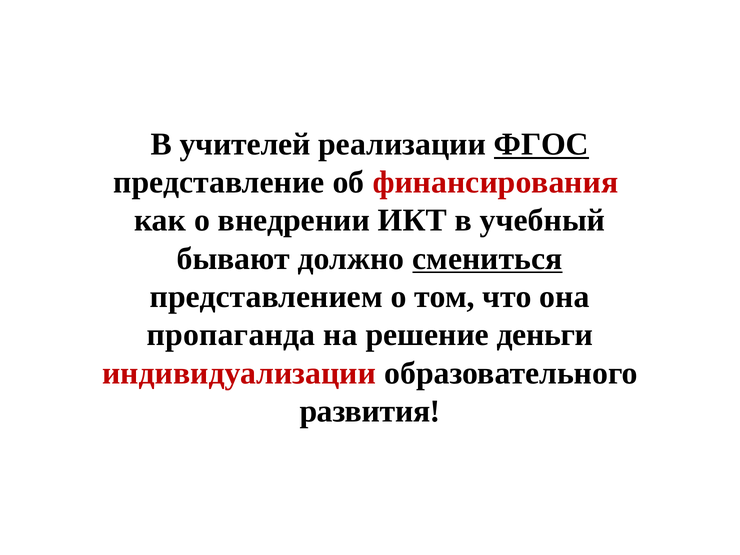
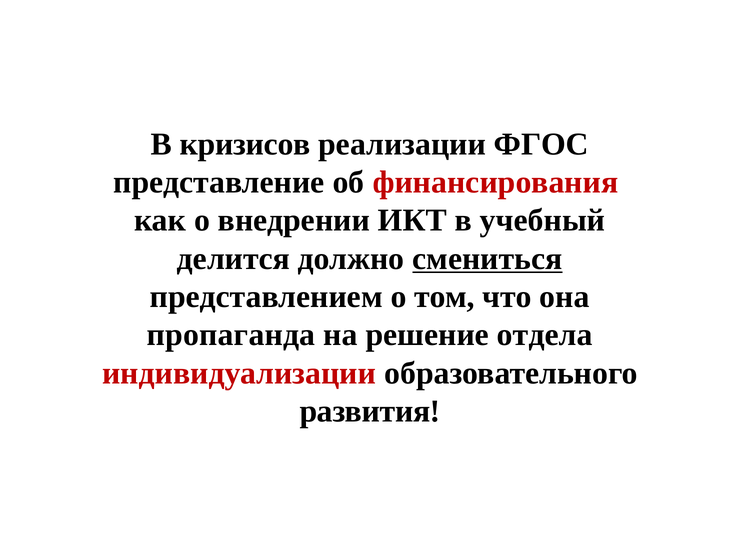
учителей: учителей -> кризисов
ФГОС underline: present -> none
бывают: бывают -> делится
деньги: деньги -> отдела
